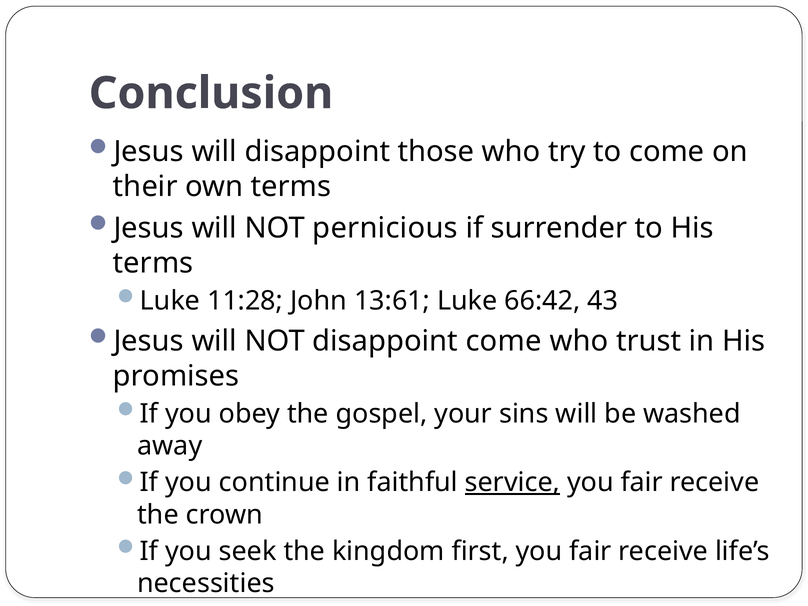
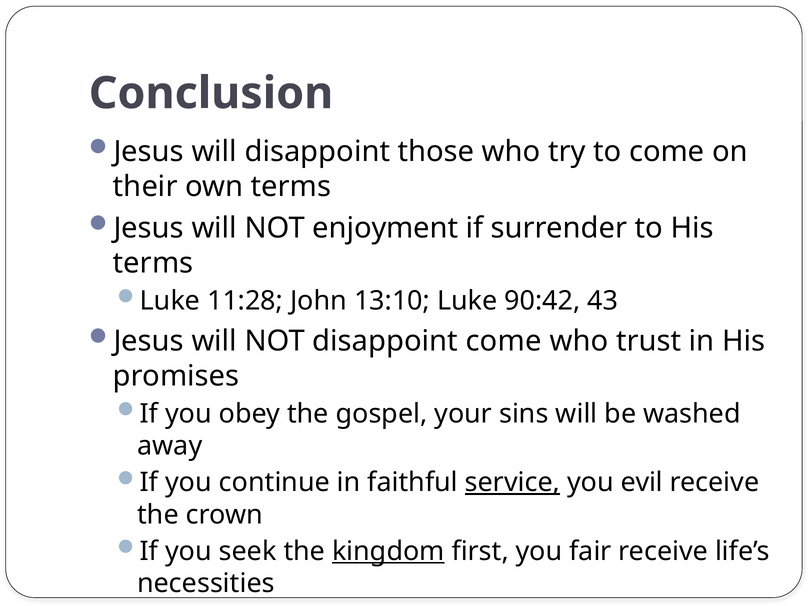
pernicious: pernicious -> enjoyment
13:61: 13:61 -> 13:10
66:42: 66:42 -> 90:42
fair at (642, 482): fair -> evil
kingdom underline: none -> present
